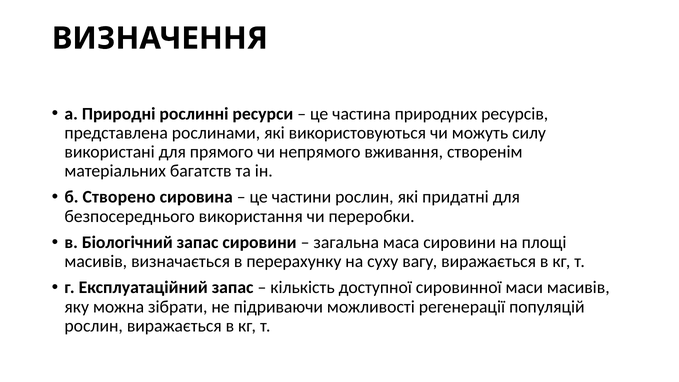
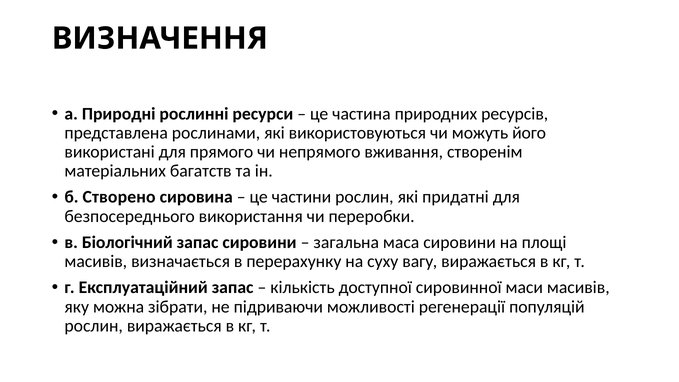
силу: силу -> його
